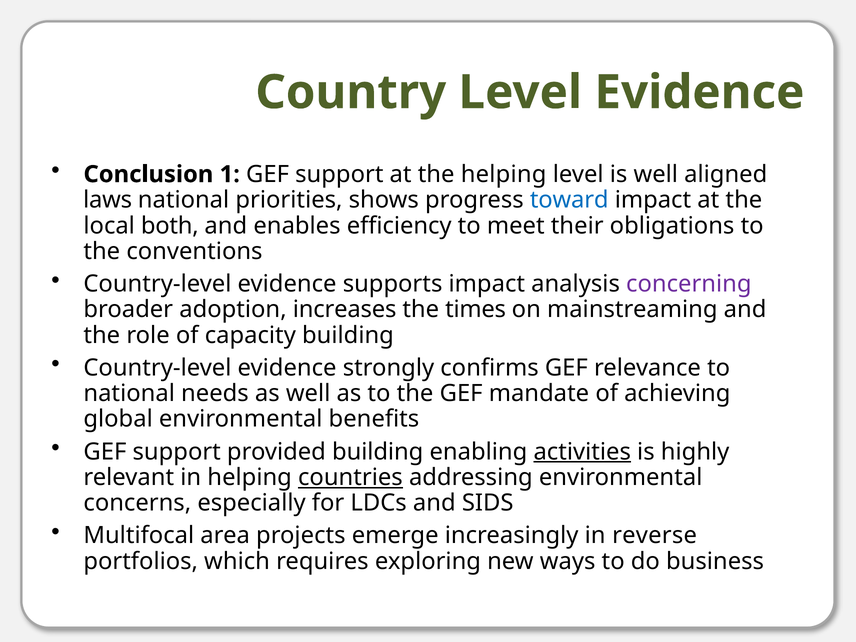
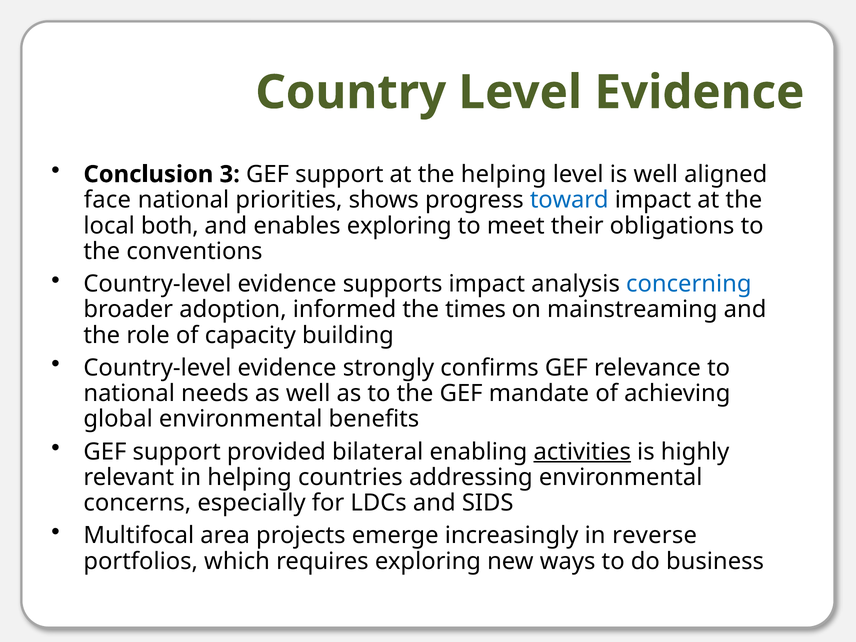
1: 1 -> 3
laws: laws -> face
enables efficiency: efficiency -> exploring
concerning colour: purple -> blue
increases: increases -> informed
provided building: building -> bilateral
countries underline: present -> none
